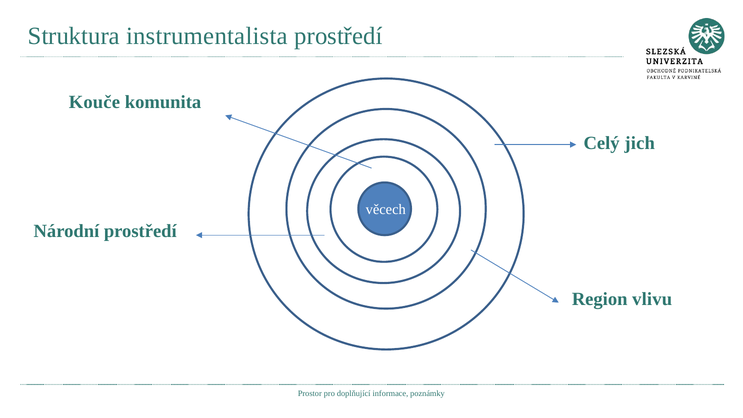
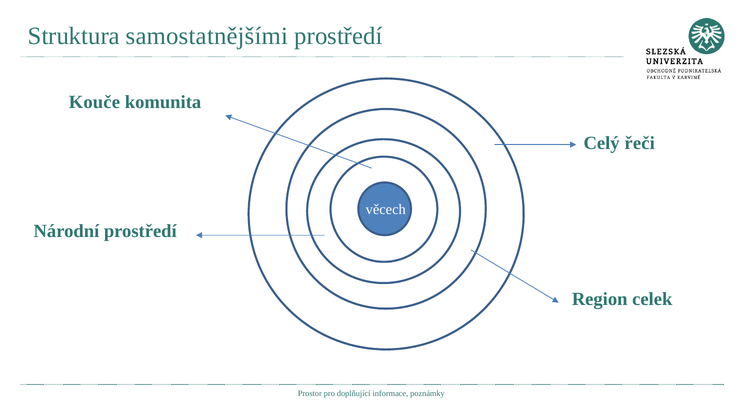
instrumentalista: instrumentalista -> samostatnějšími
jich: jich -> řeči
vlivu: vlivu -> celek
